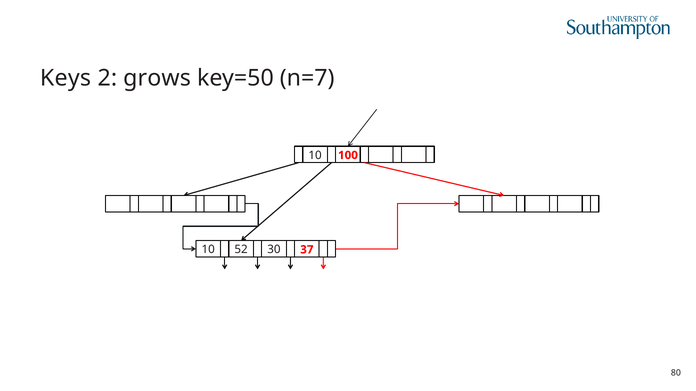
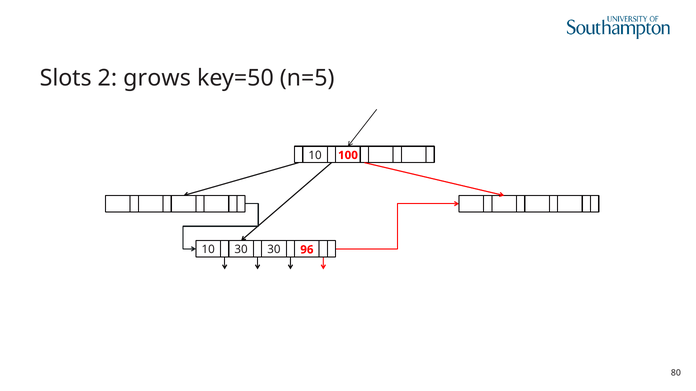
Keys: Keys -> Slots
n=7: n=7 -> n=5
10 52: 52 -> 30
37: 37 -> 96
